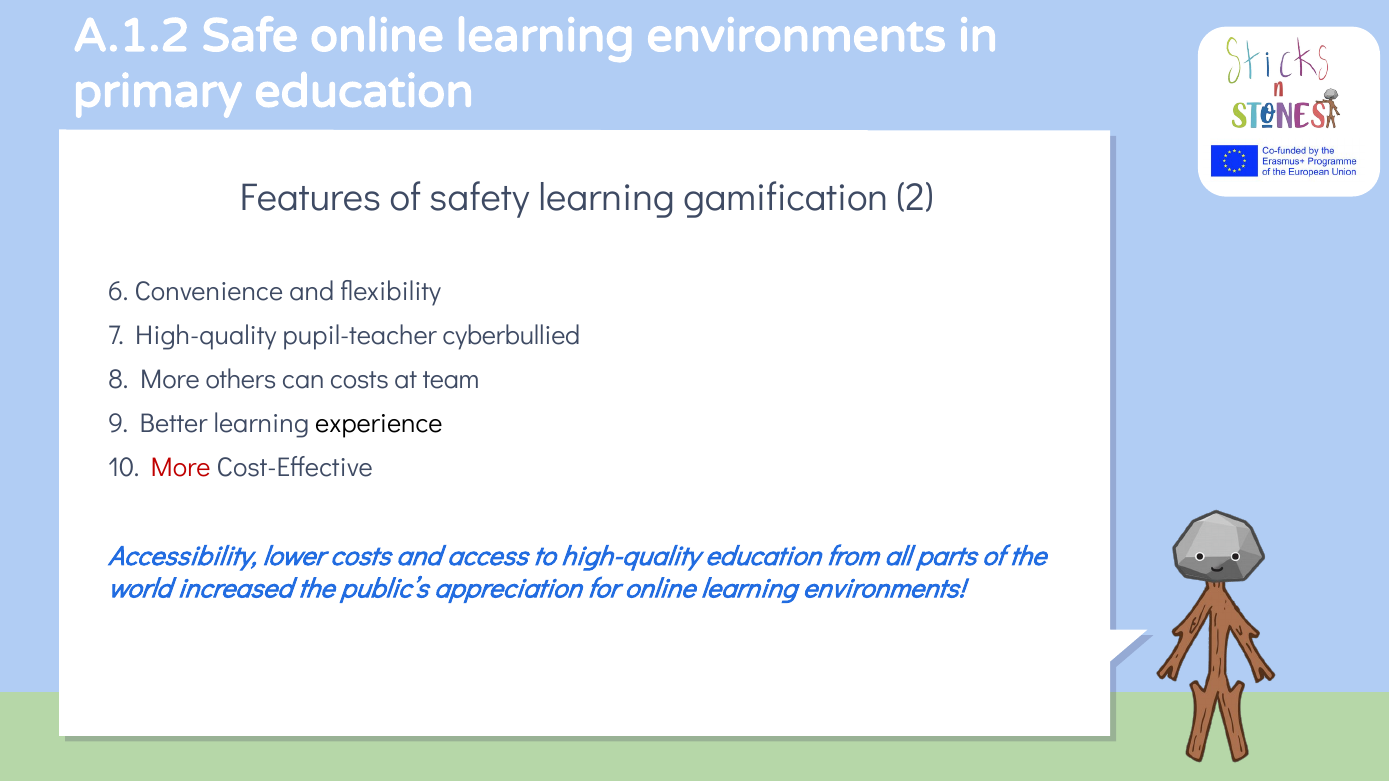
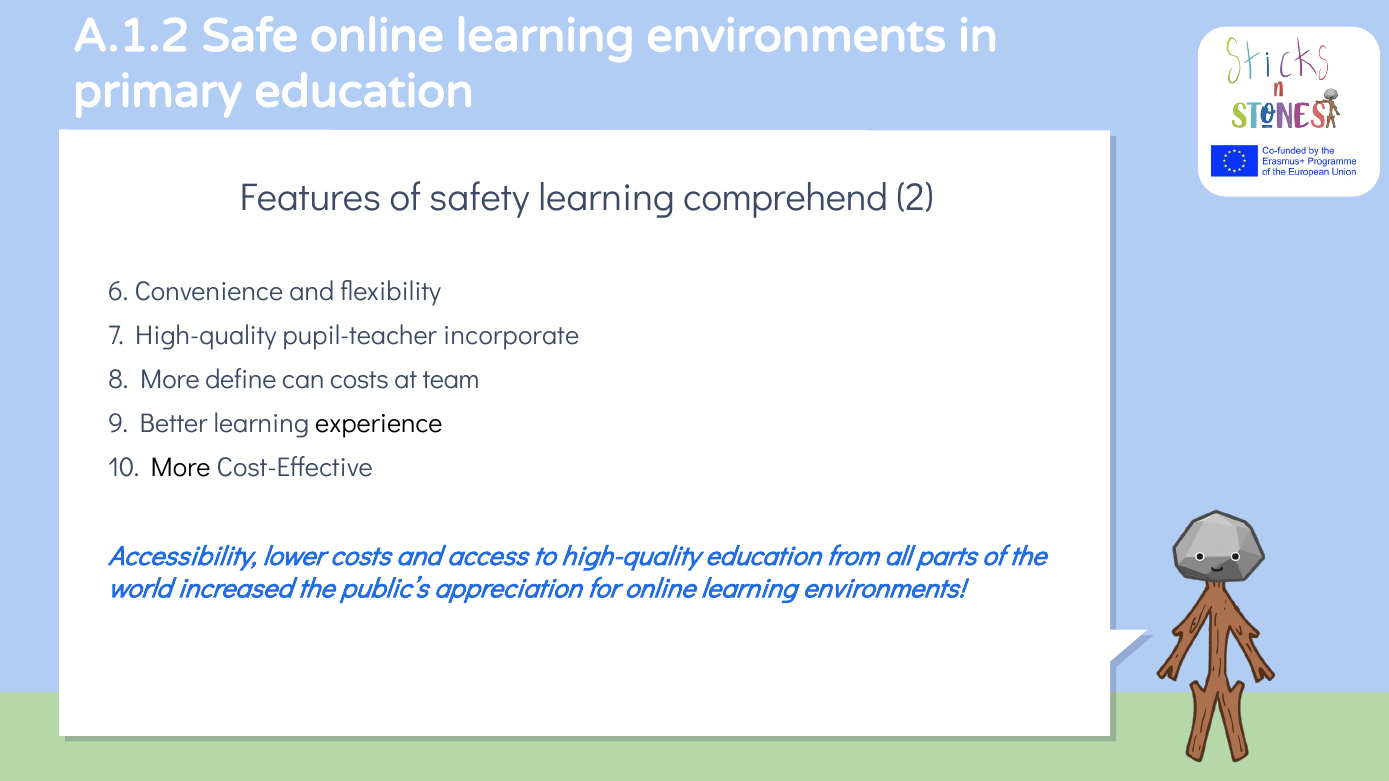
gamification: gamification -> comprehend
cyberbullied: cyberbullied -> incorporate
others: others -> define
More at (181, 468) colour: red -> black
